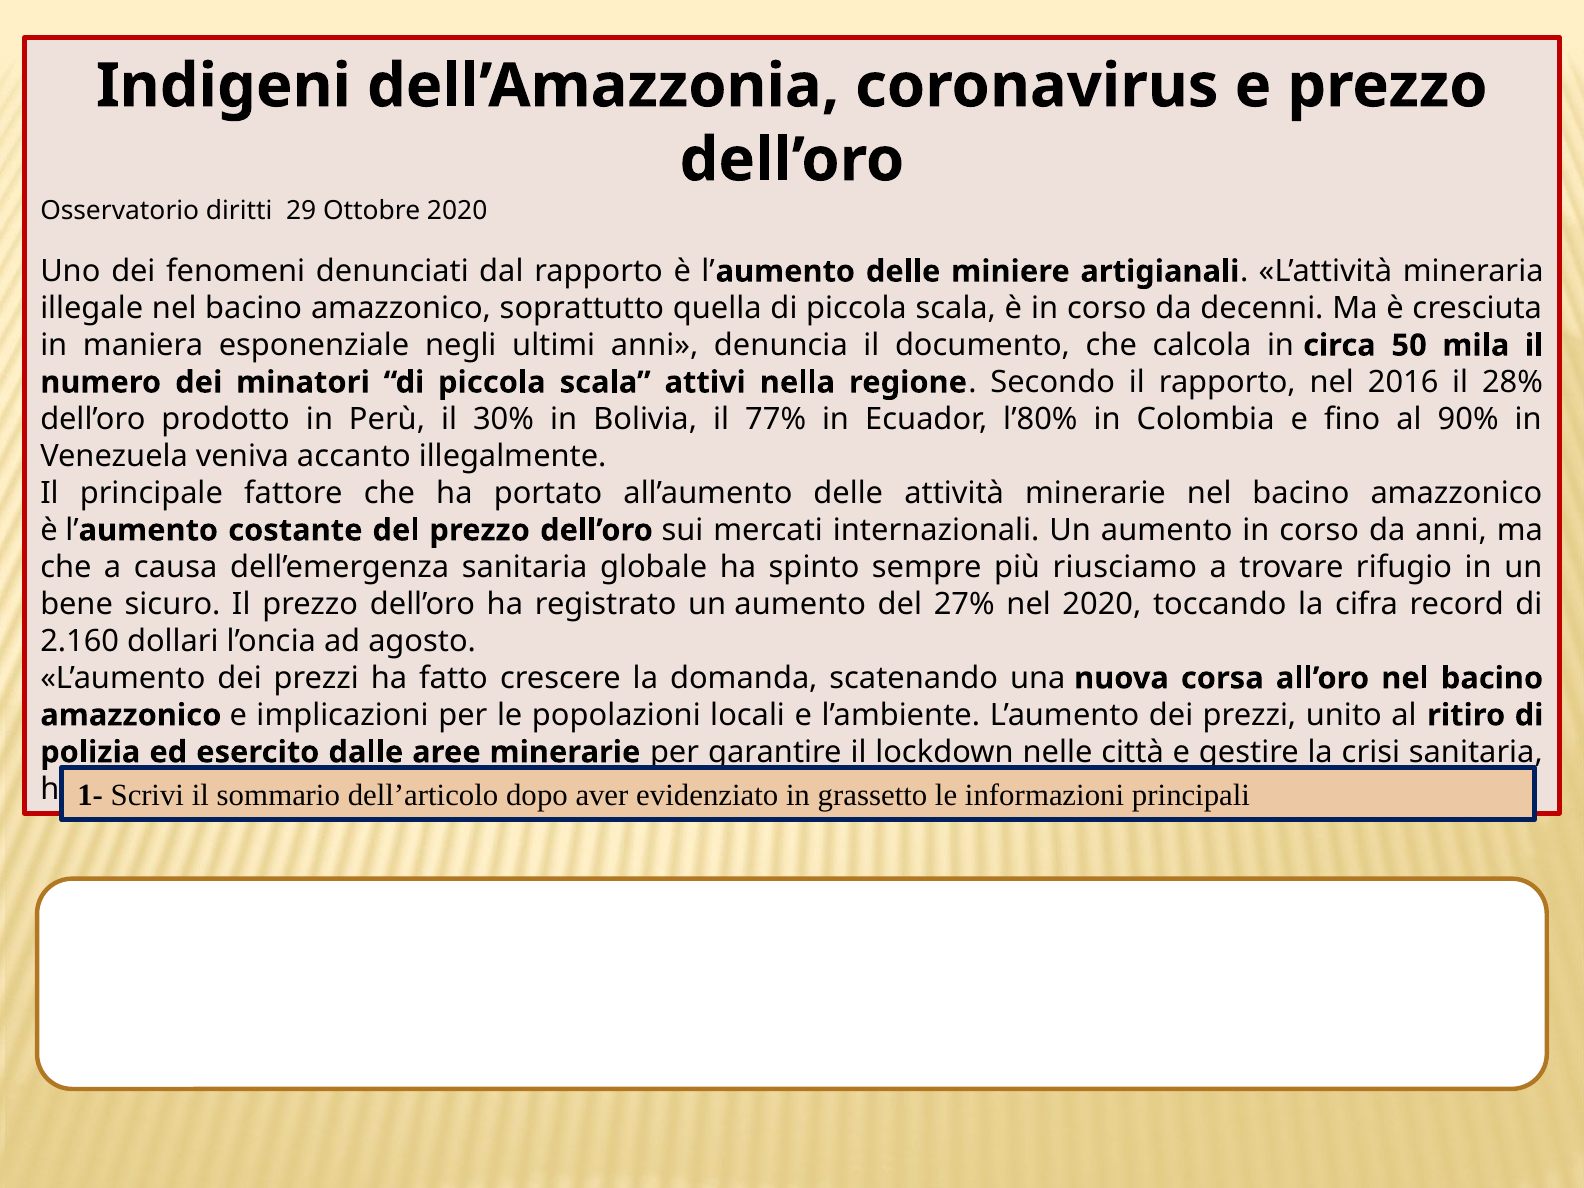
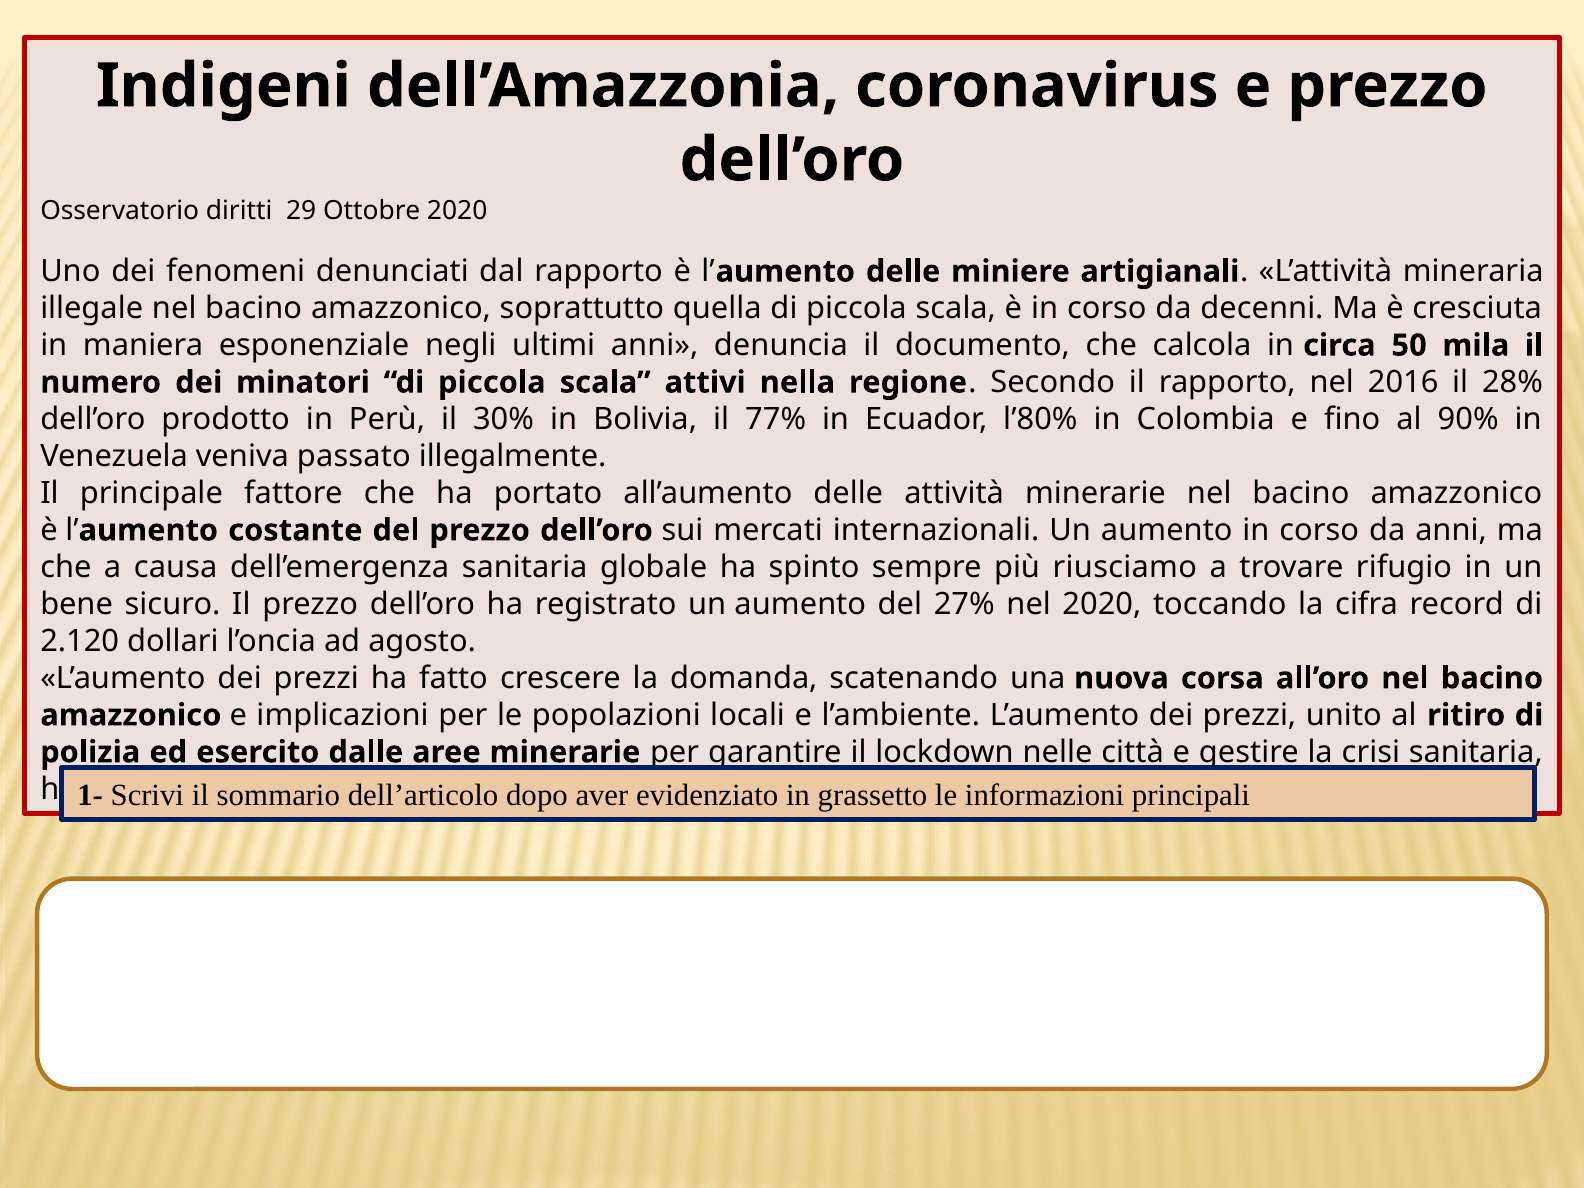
accanto: accanto -> passato
2.160: 2.160 -> 2.120
